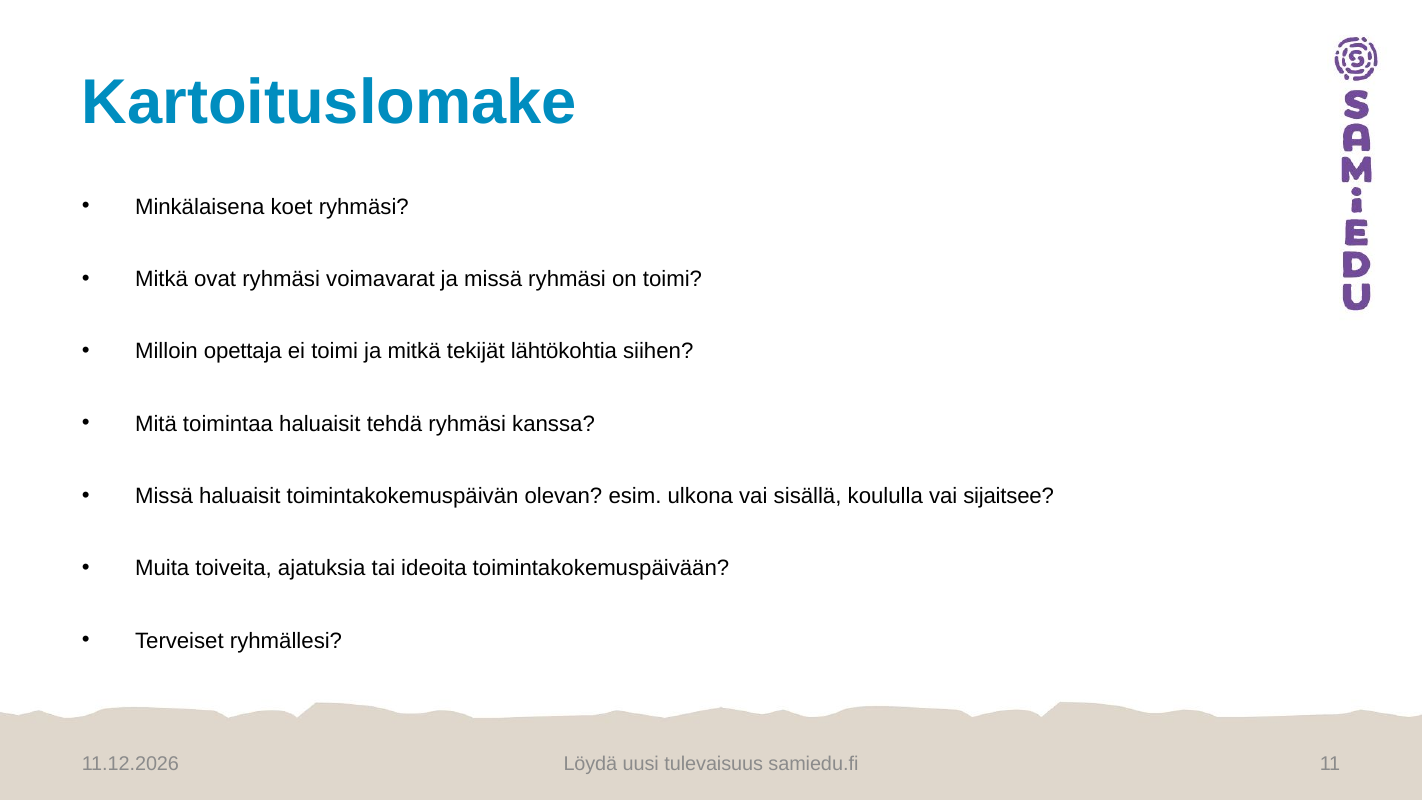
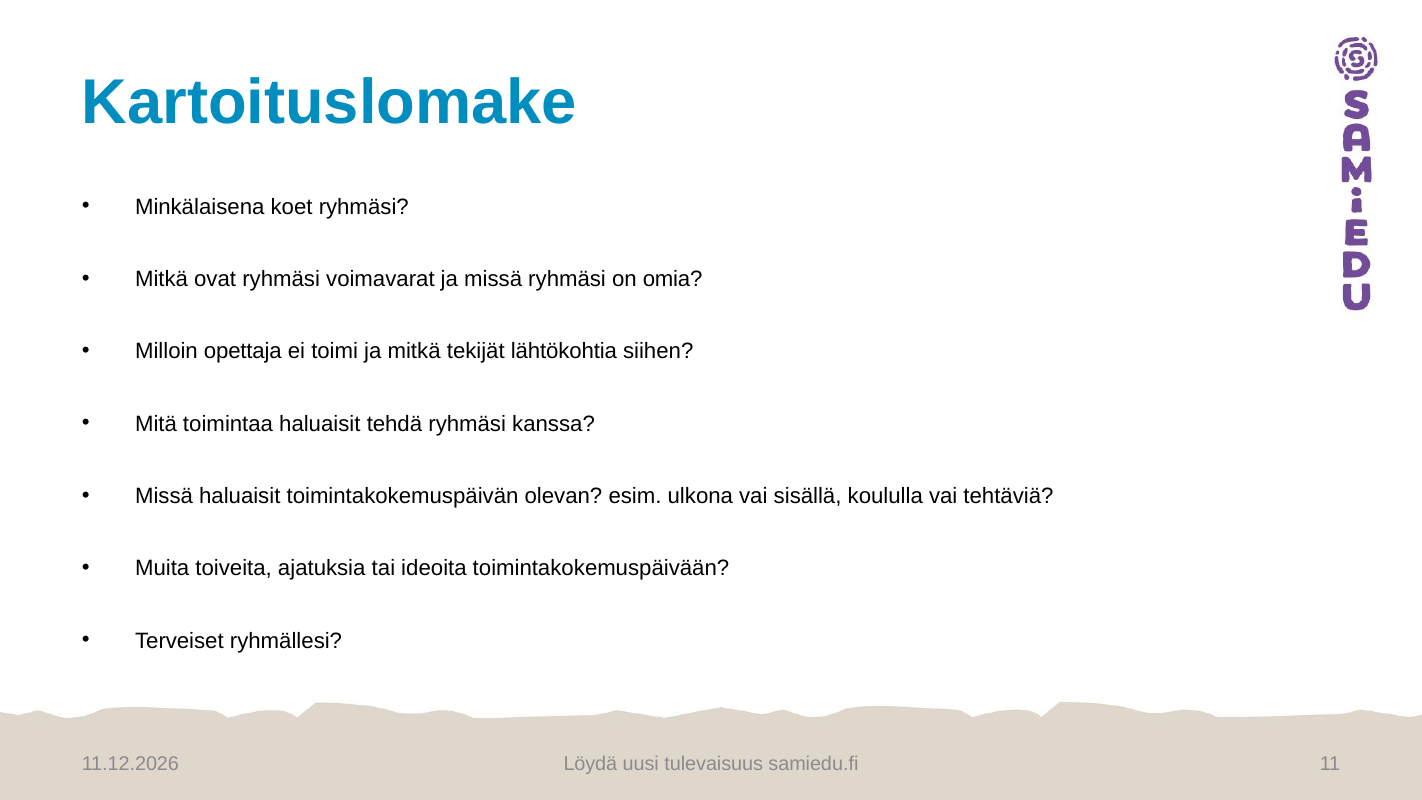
on toimi: toimi -> omia
sijaitsee: sijaitsee -> tehtäviä
